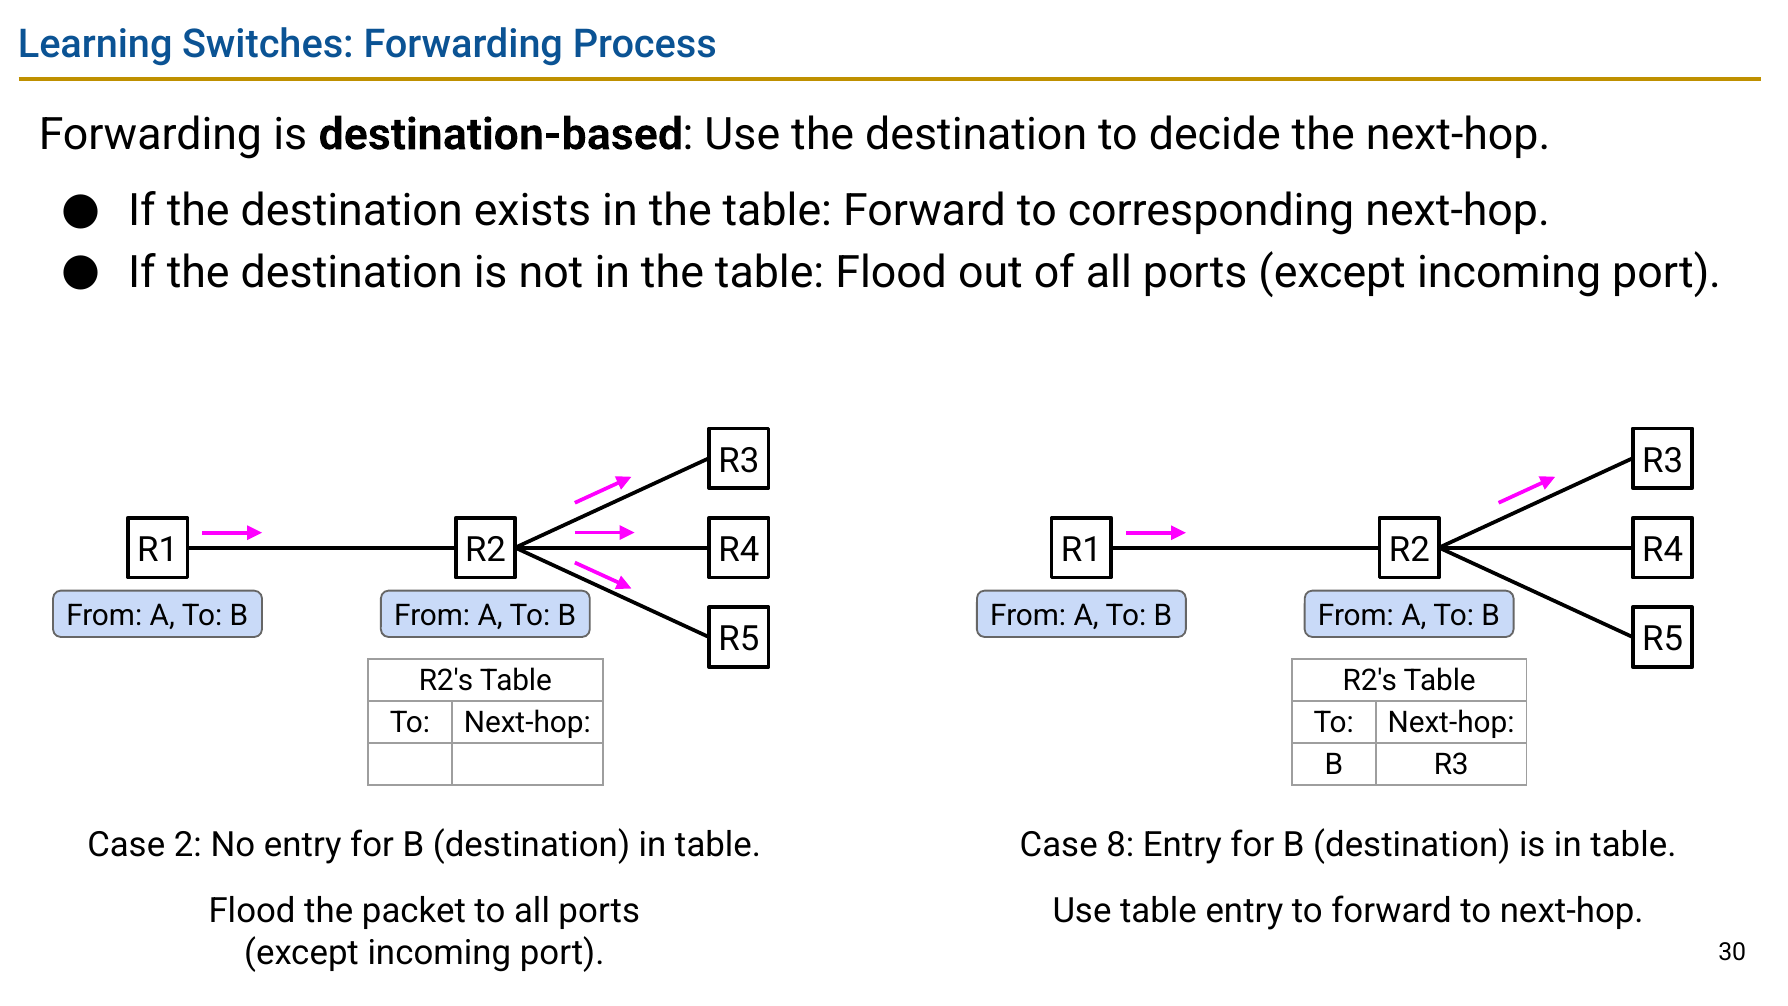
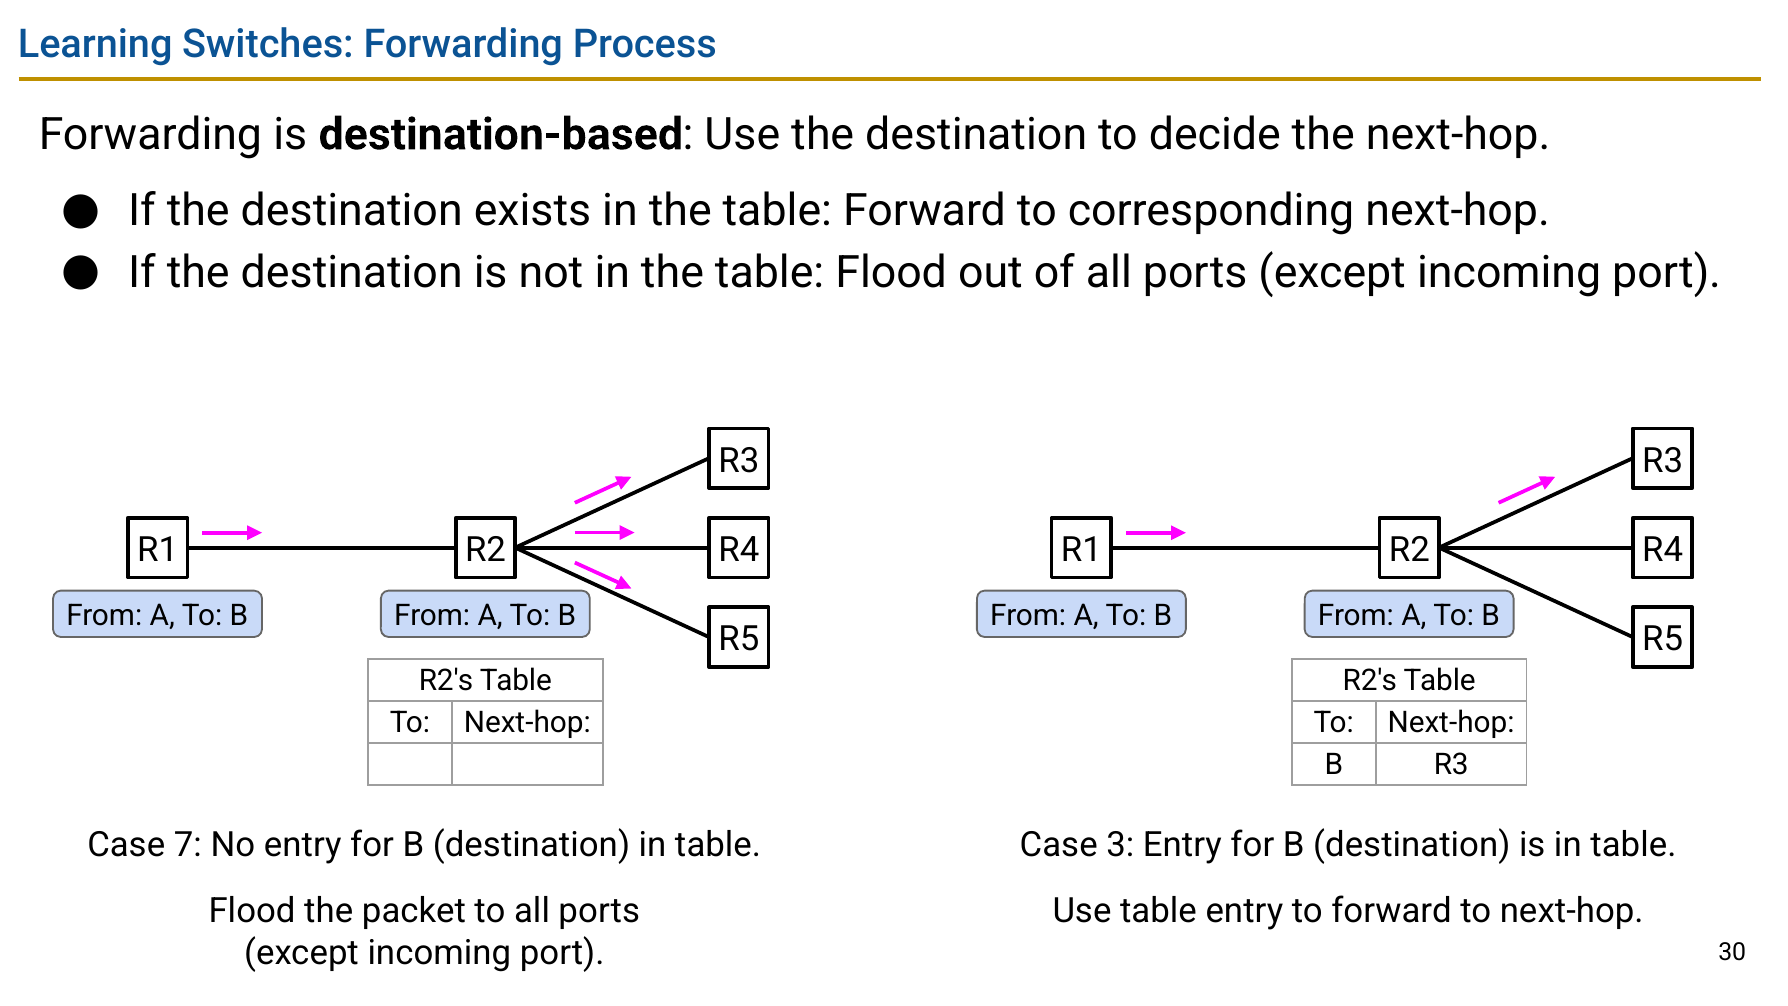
2: 2 -> 7
8: 8 -> 3
